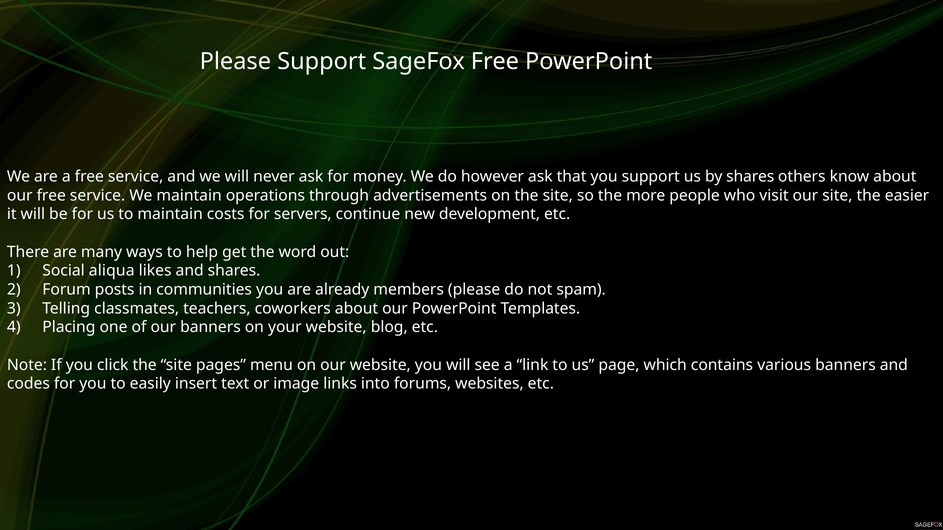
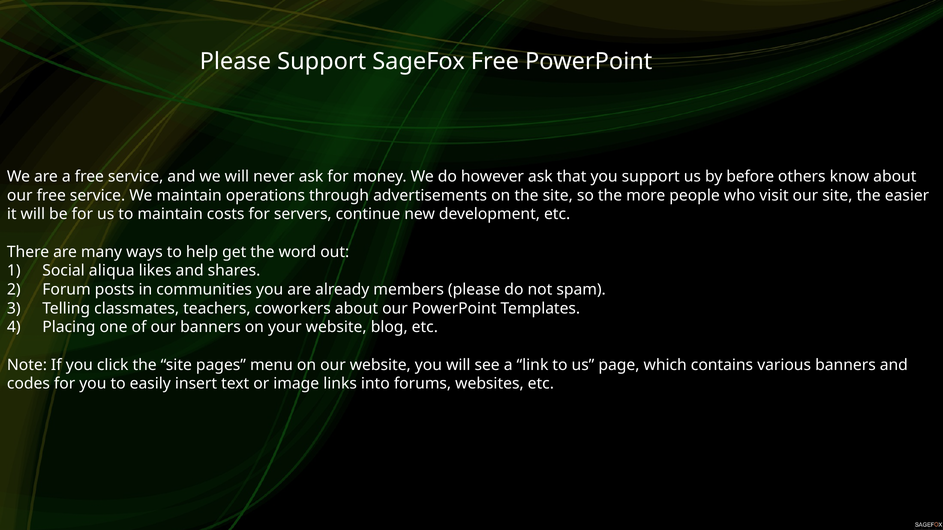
by shares: shares -> before
